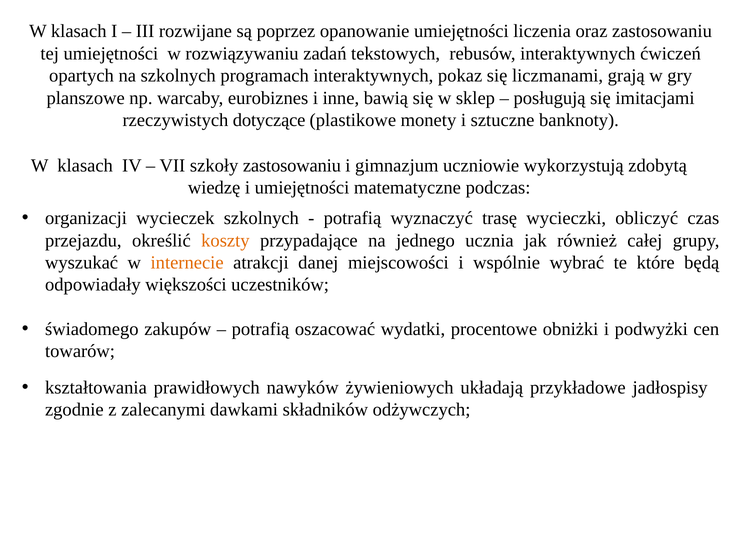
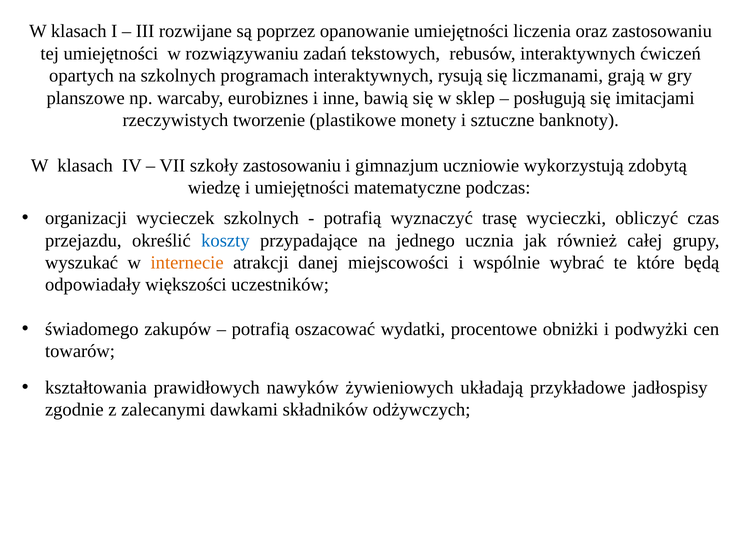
pokaz: pokaz -> rysują
dotyczące: dotyczące -> tworzenie
koszty colour: orange -> blue
